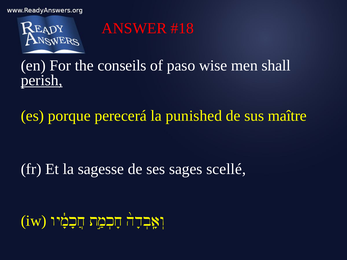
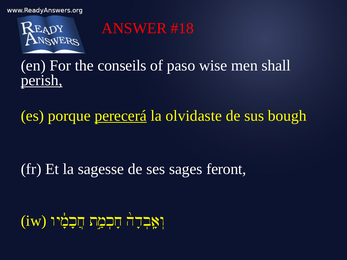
perecerá underline: none -> present
punished: punished -> olvidaste
maître: maître -> bough
scellé: scellé -> feront
